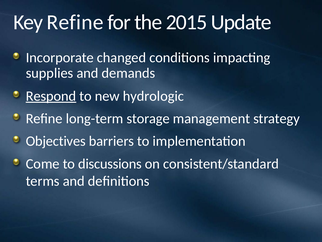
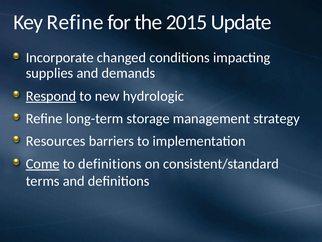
Objectives: Objectives -> Resources
Come underline: none -> present
to discussions: discussions -> definitions
